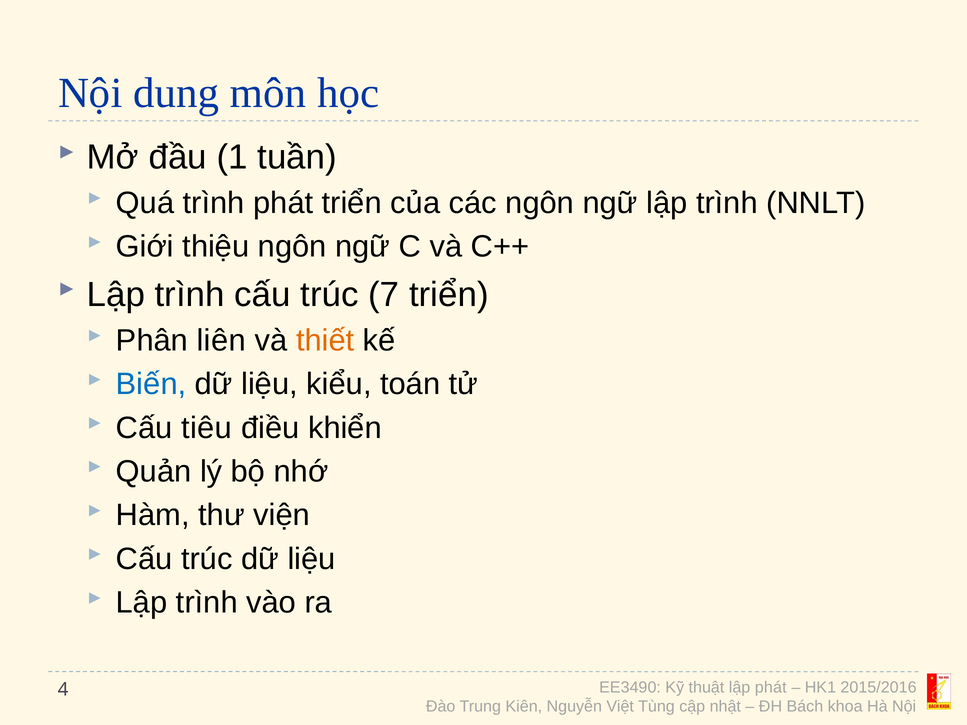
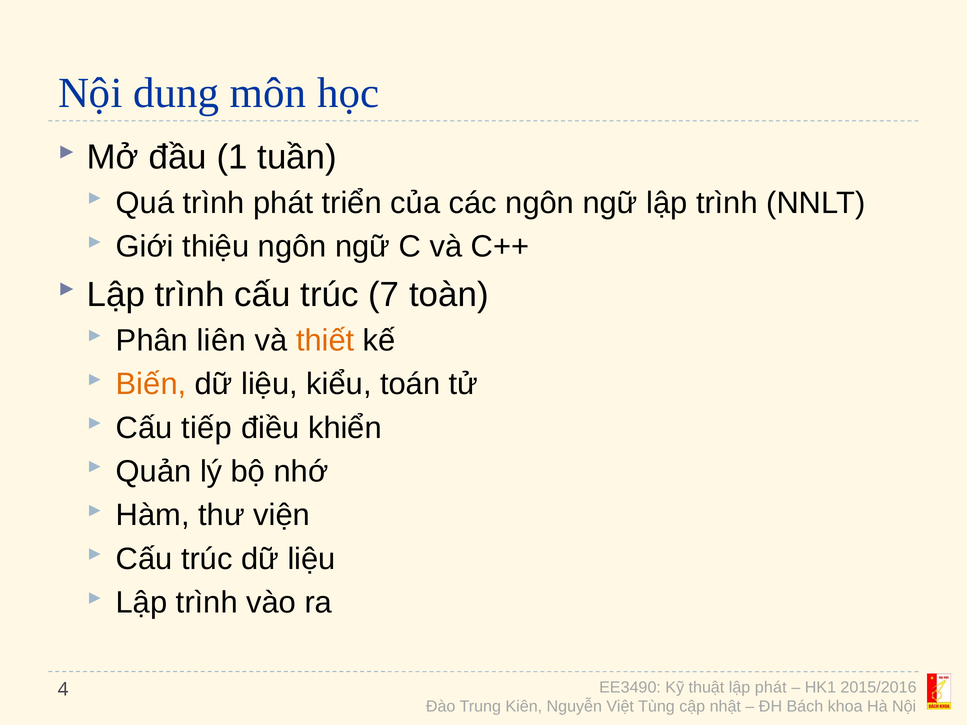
7 triển: triển -> toàn
Biến colour: blue -> orange
tiêu: tiêu -> tiếp
